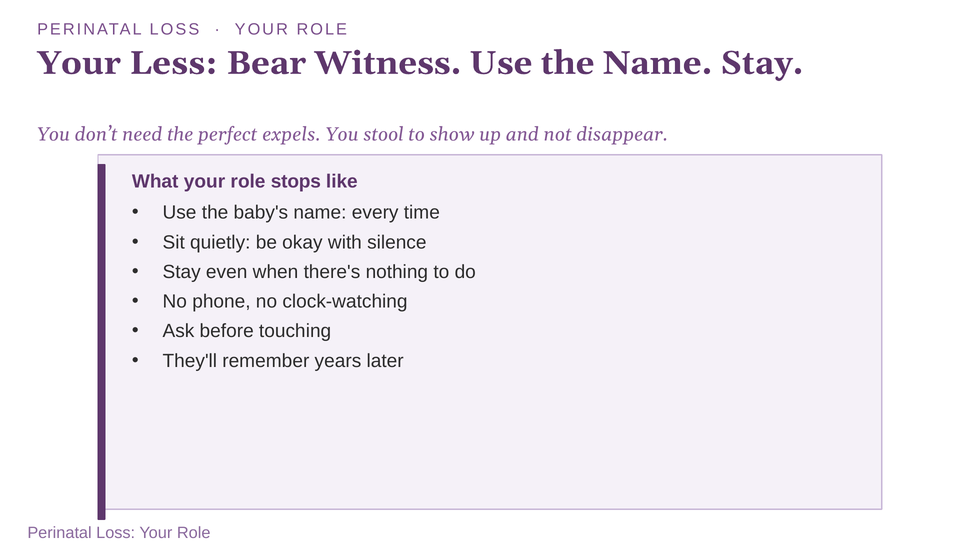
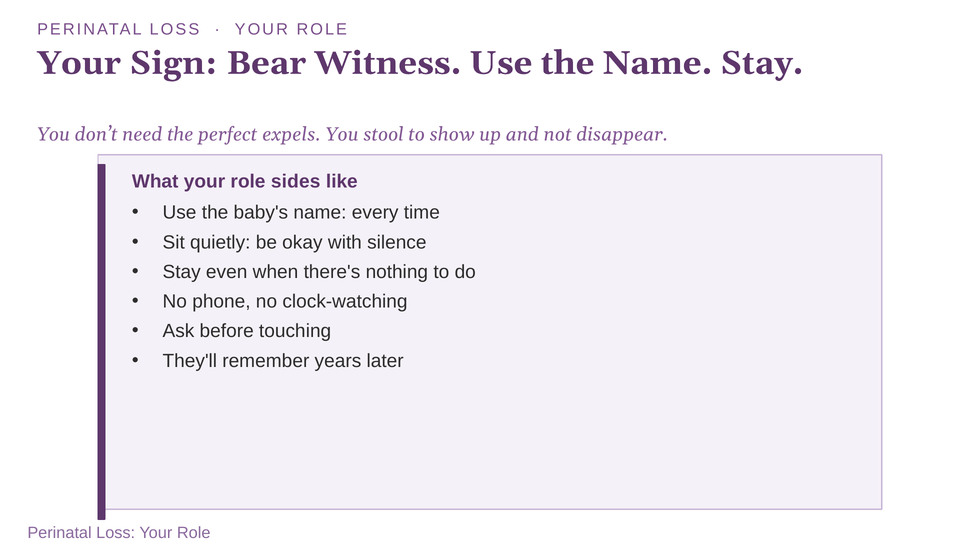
Less: Less -> Sign
stops: stops -> sides
